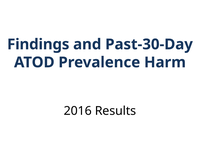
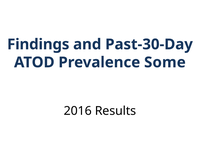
Harm: Harm -> Some
